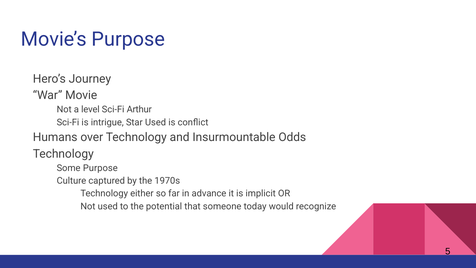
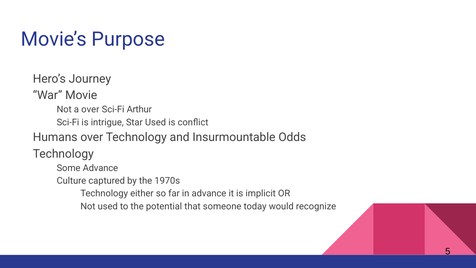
a level: level -> over
Some Purpose: Purpose -> Advance
